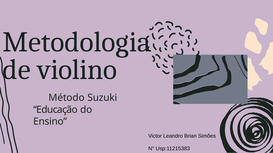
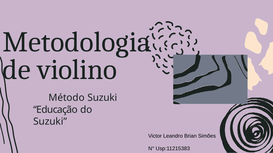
Ensino at (50, 122): Ensino -> Suzuki
